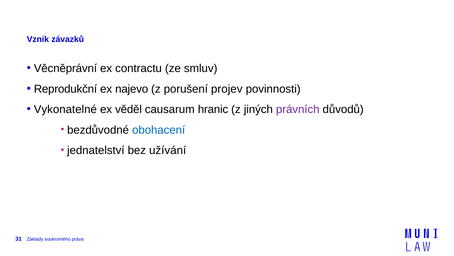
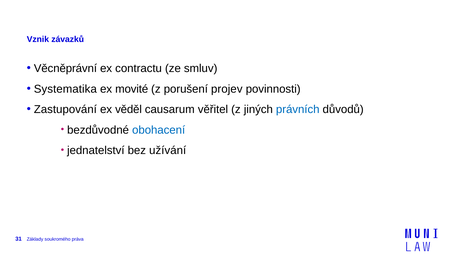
Reprodukční: Reprodukční -> Systematika
najevo: najevo -> movité
Vykonatelné: Vykonatelné -> Zastupování
hranic: hranic -> věřitel
právních colour: purple -> blue
